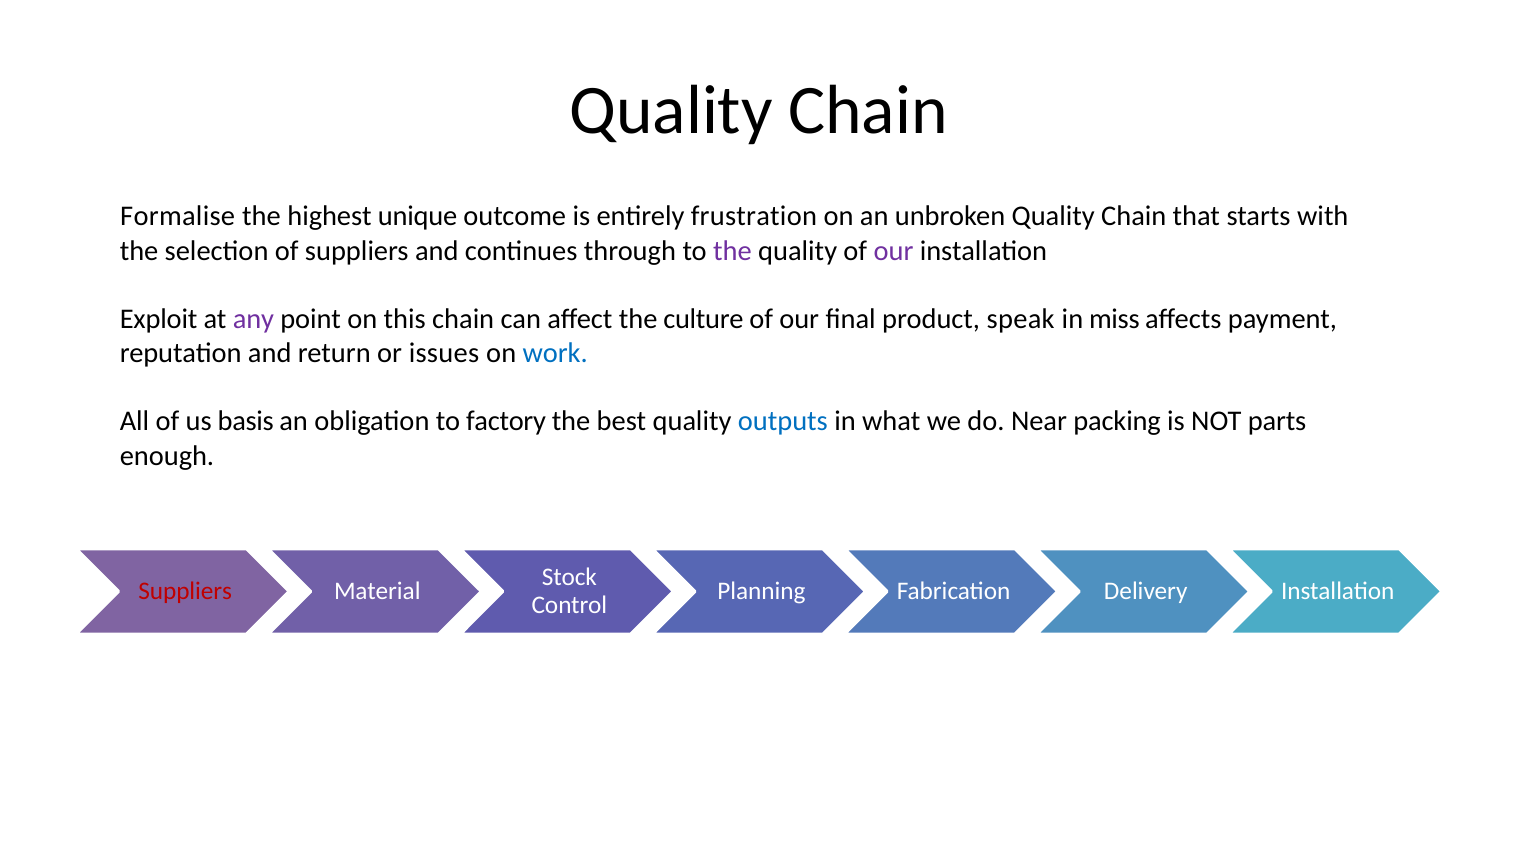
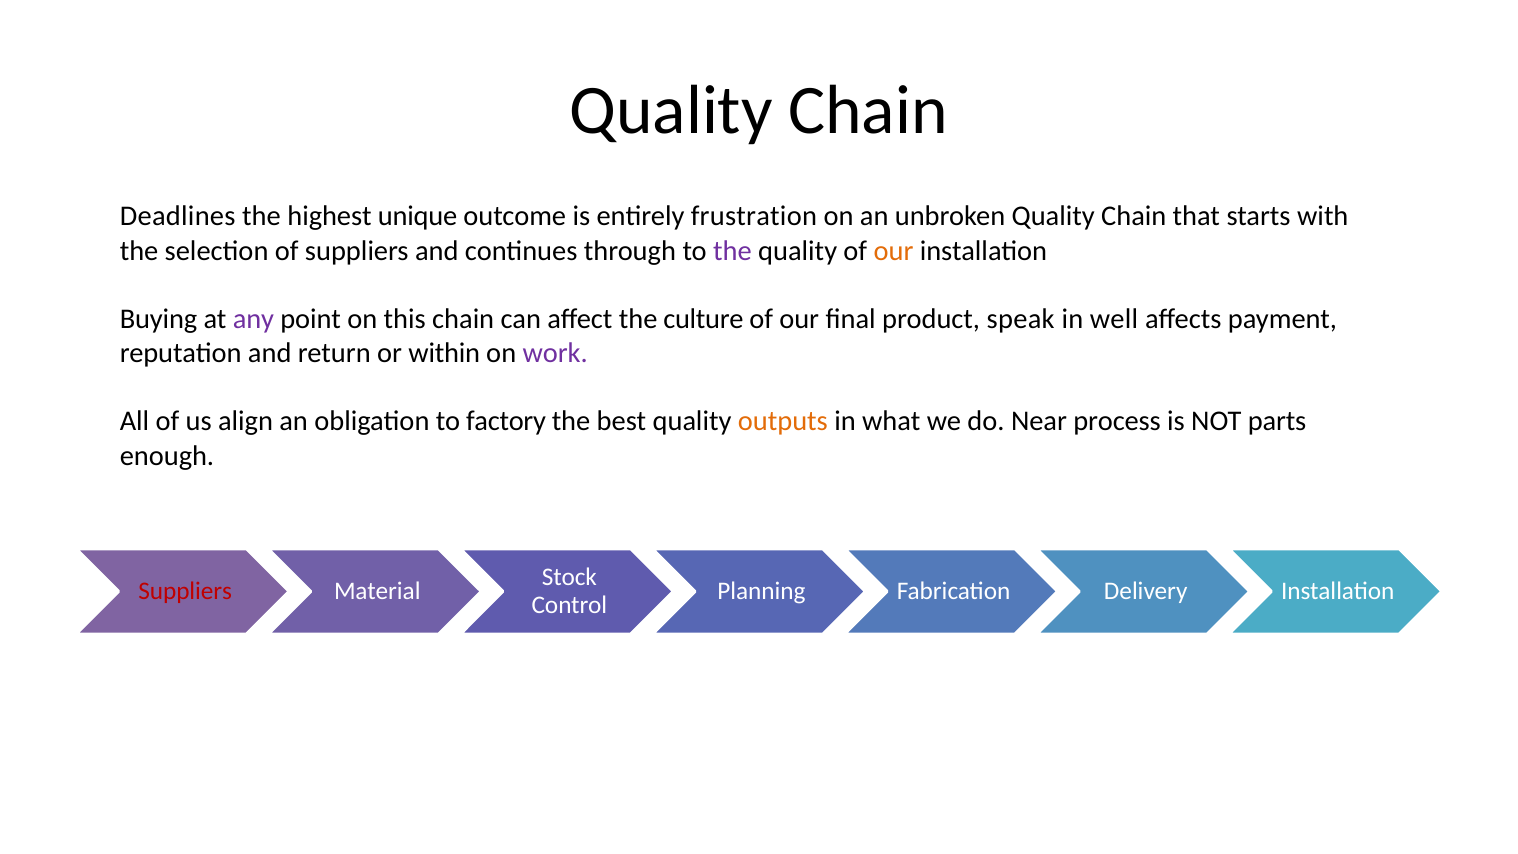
Formalise: Formalise -> Deadlines
our at (893, 251) colour: purple -> orange
Exploit: Exploit -> Buying
miss: miss -> well
issues: issues -> within
work colour: blue -> purple
basis: basis -> align
outputs colour: blue -> orange
packing: packing -> process
